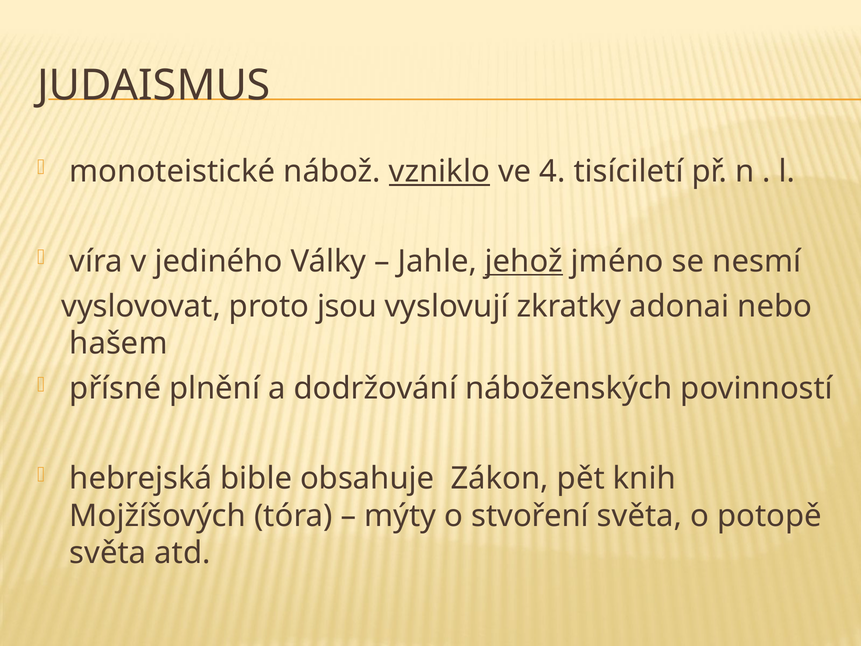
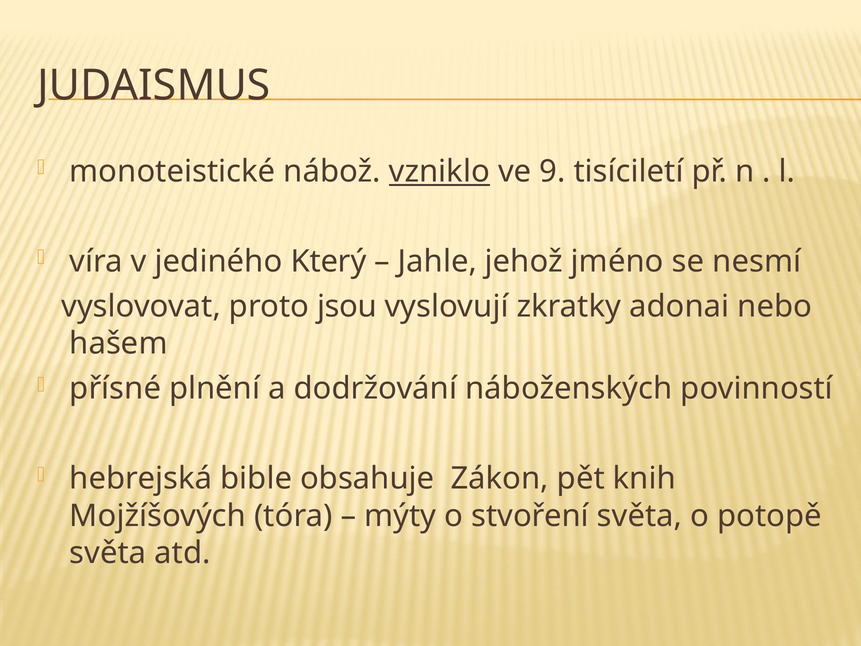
4: 4 -> 9
Války: Války -> Který
jehož underline: present -> none
